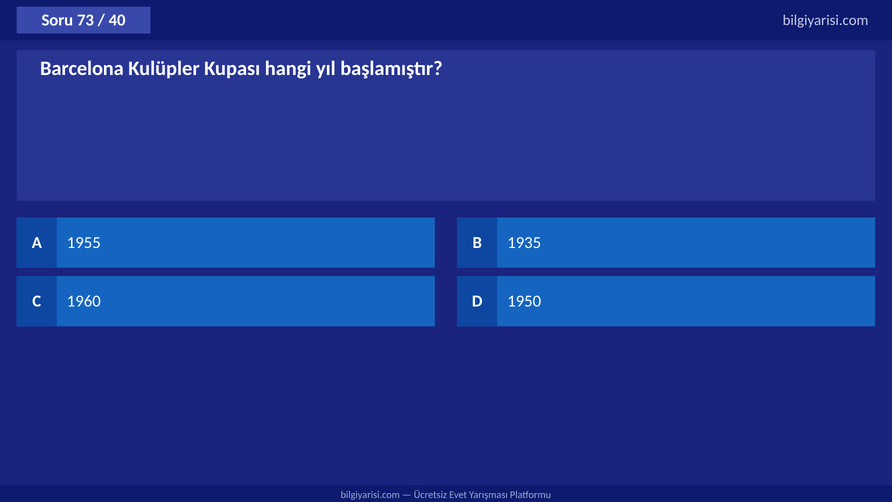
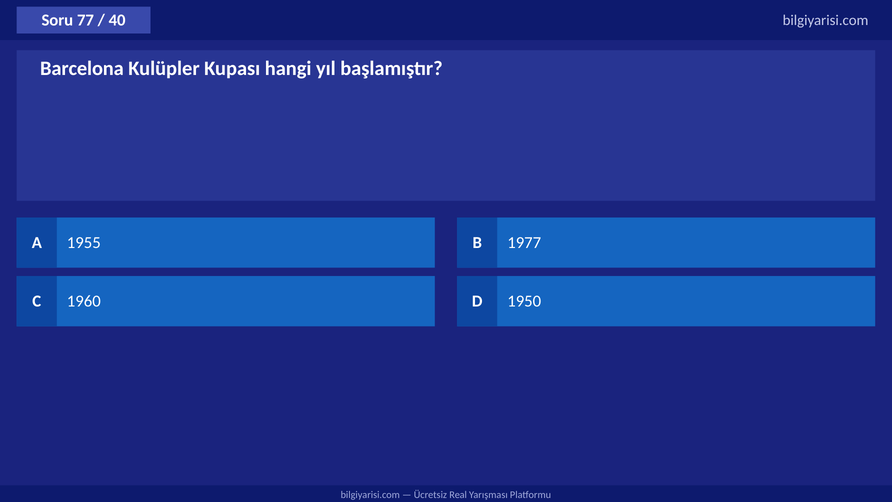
73: 73 -> 77
1935: 1935 -> 1977
Evet: Evet -> Real
